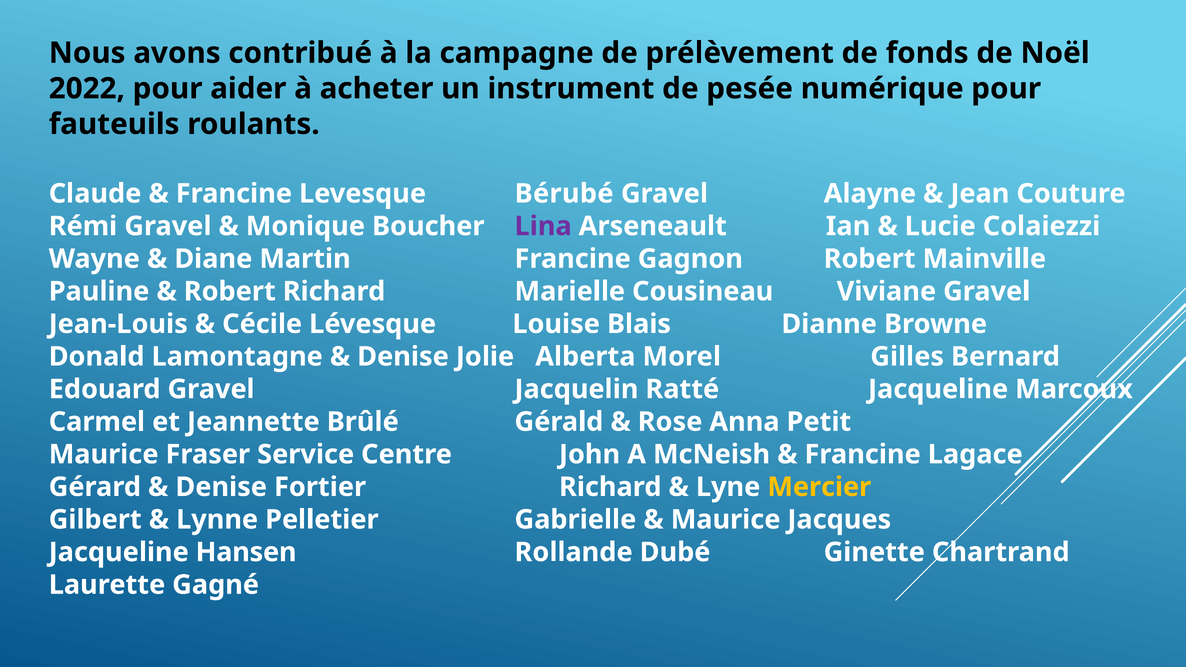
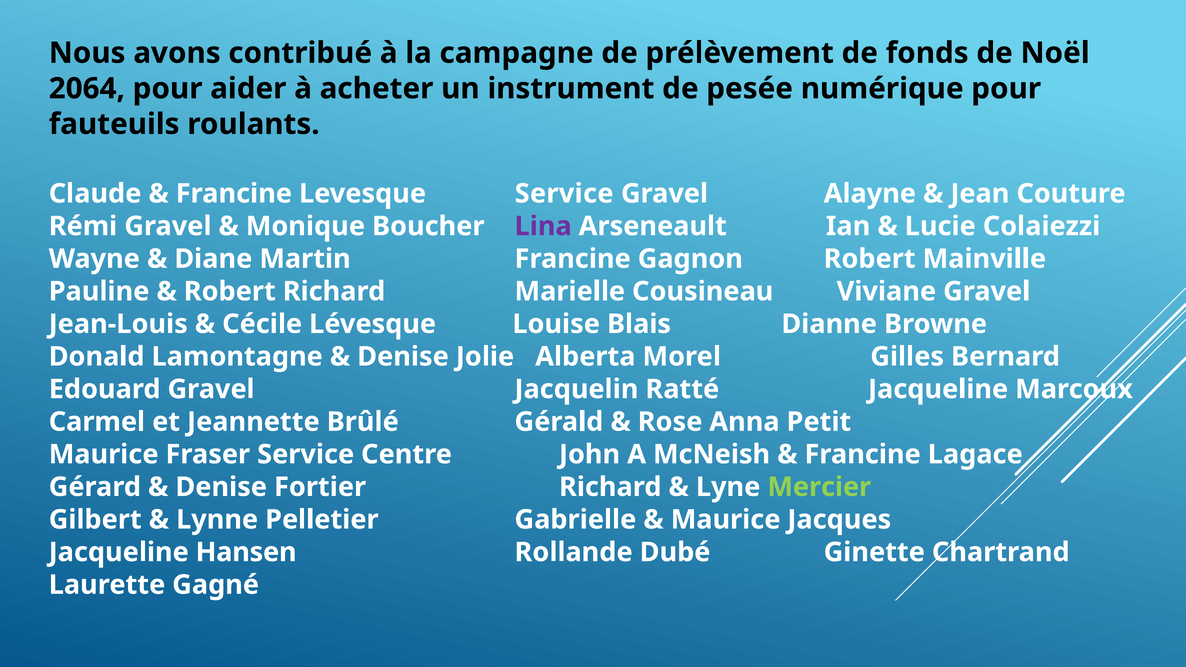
2022: 2022 -> 2064
Levesque Bérubé: Bérubé -> Service
Mercier colour: yellow -> light green
